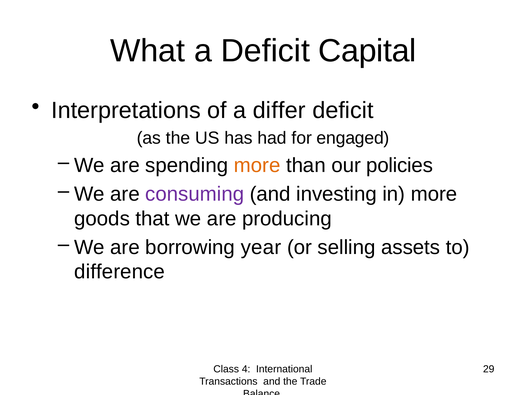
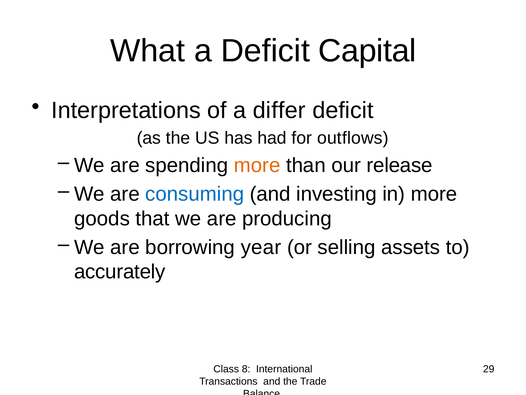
engaged: engaged -> outflows
policies: policies -> release
consuming colour: purple -> blue
difference: difference -> accurately
4: 4 -> 8
